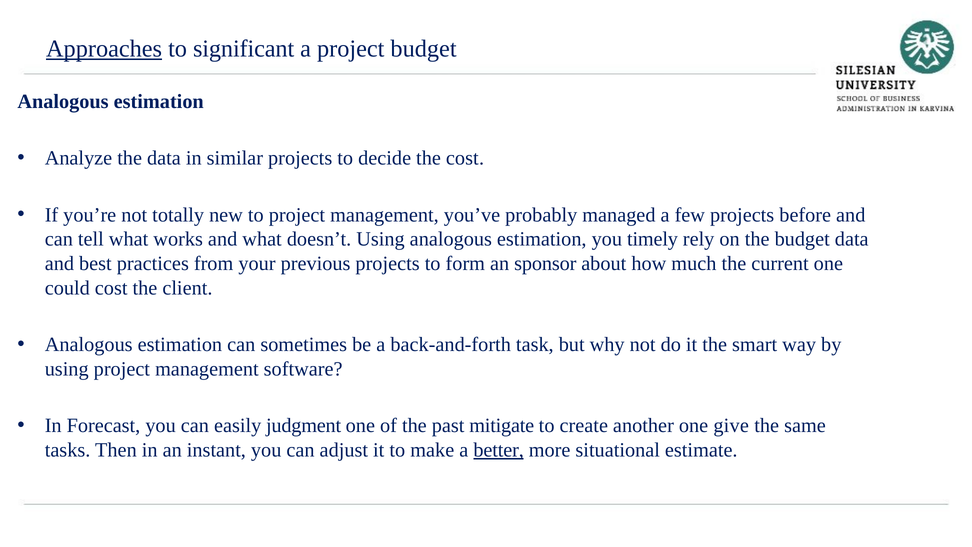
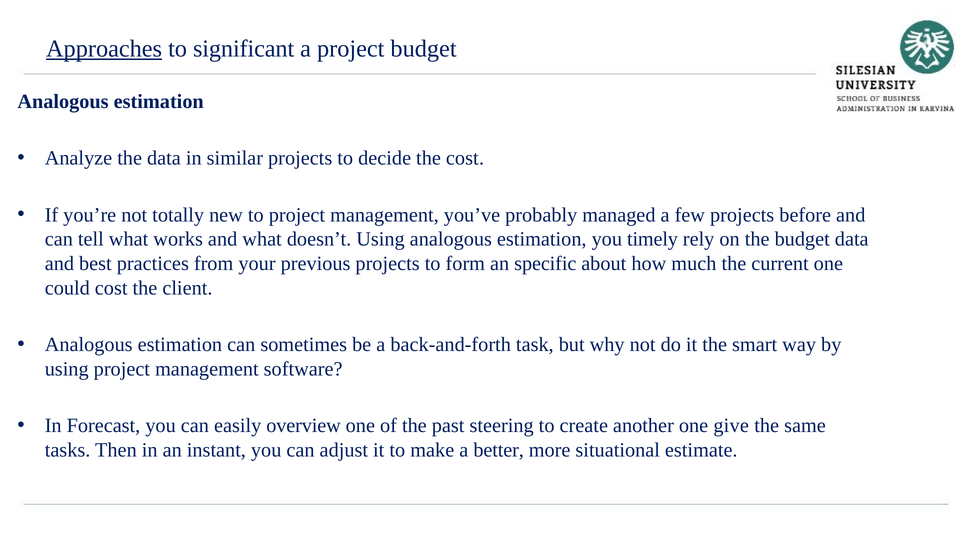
sponsor: sponsor -> specific
judgment: judgment -> overview
mitigate: mitigate -> steering
better underline: present -> none
